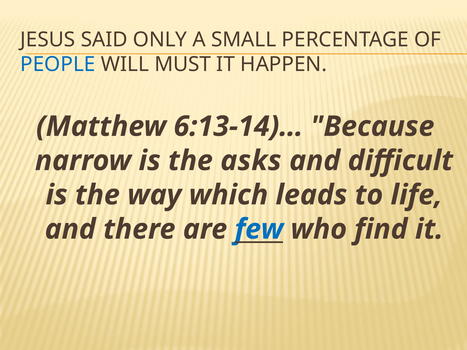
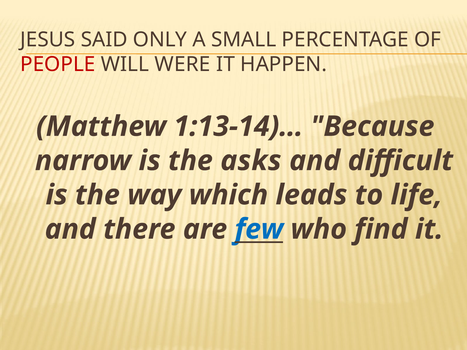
PEOPLE colour: blue -> red
MUST: MUST -> WERE
6:13-14)…: 6:13-14)… -> 1:13-14)…
